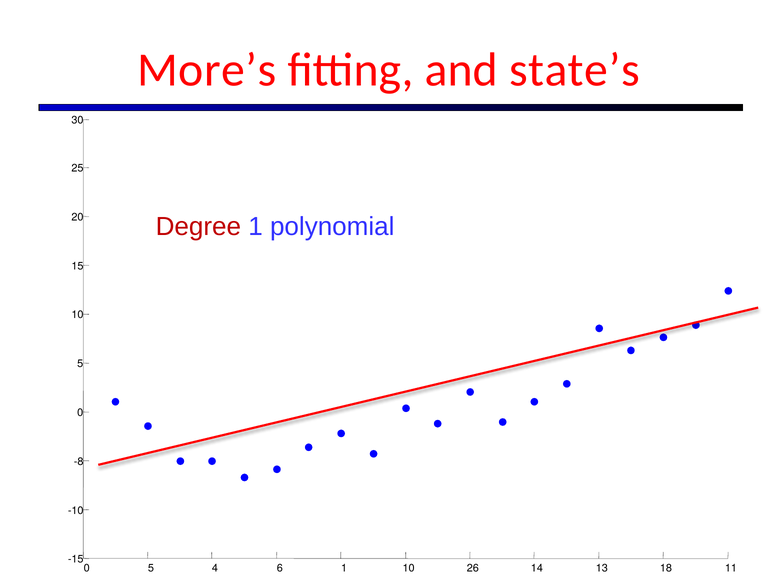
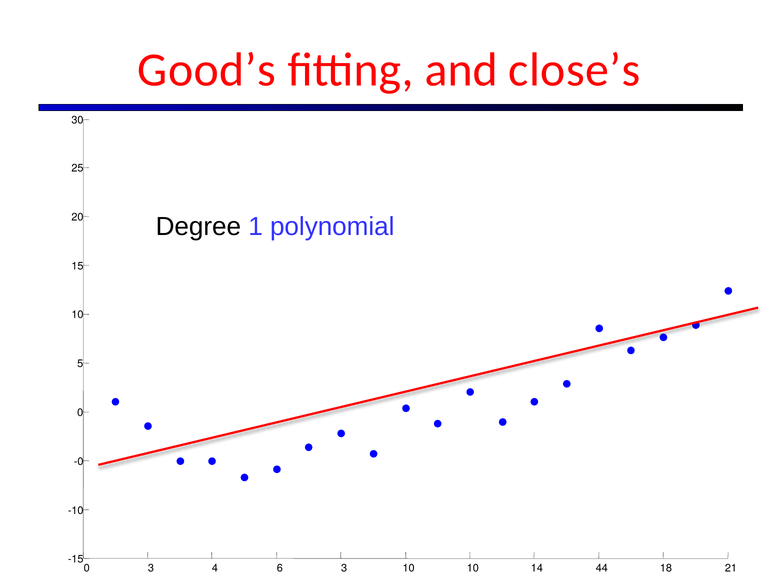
More’s: More’s -> Good’s
state’s: state’s -> close’s
Degree colour: red -> black
-8: -8 -> -0
5 at (151, 568): 5 -> 3
6 1: 1 -> 3
10 26: 26 -> 10
13: 13 -> 44
11: 11 -> 21
